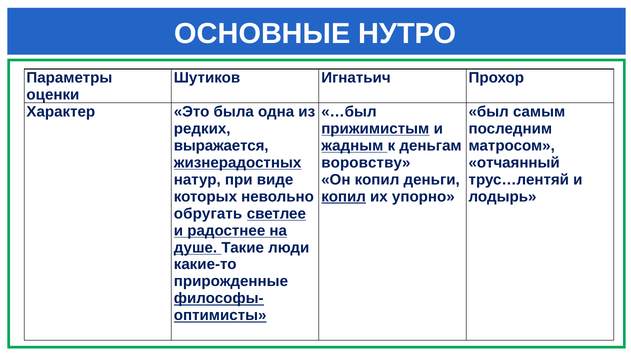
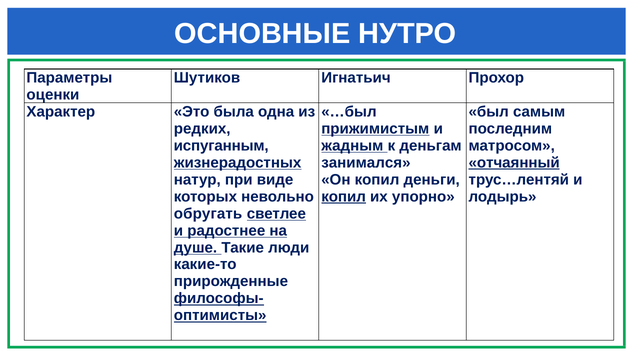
выражается: выражается -> испуганным
воровству: воровству -> занимался
отчаянный underline: none -> present
